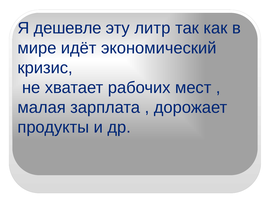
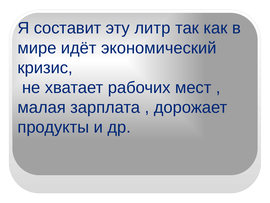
дешевле: дешевле -> составит
